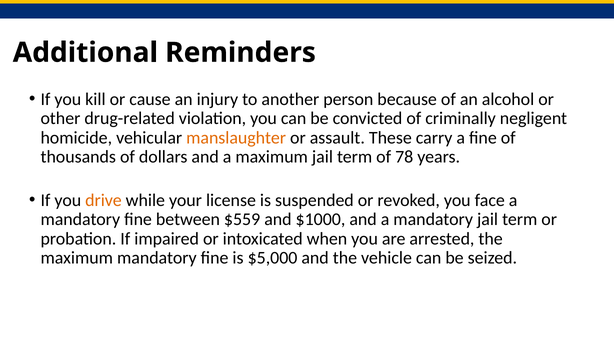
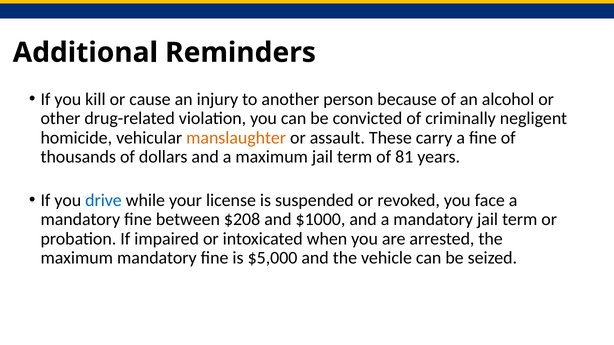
78: 78 -> 81
drive colour: orange -> blue
$559: $559 -> $208
